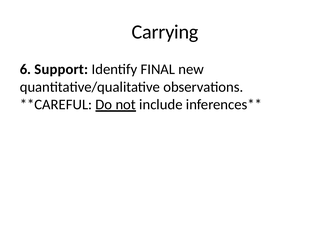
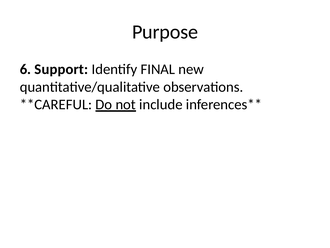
Carrying: Carrying -> Purpose
